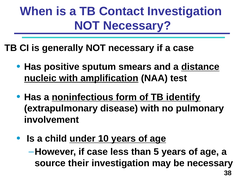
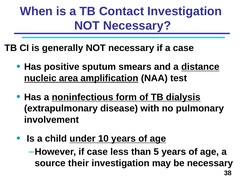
nucleic with: with -> area
identify: identify -> dialysis
